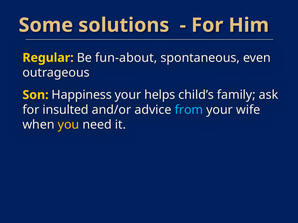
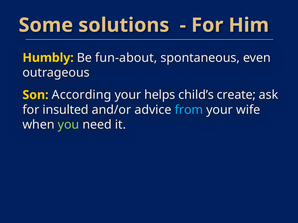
Regular: Regular -> Humbly
Happiness: Happiness -> According
family: family -> create
you colour: yellow -> light green
